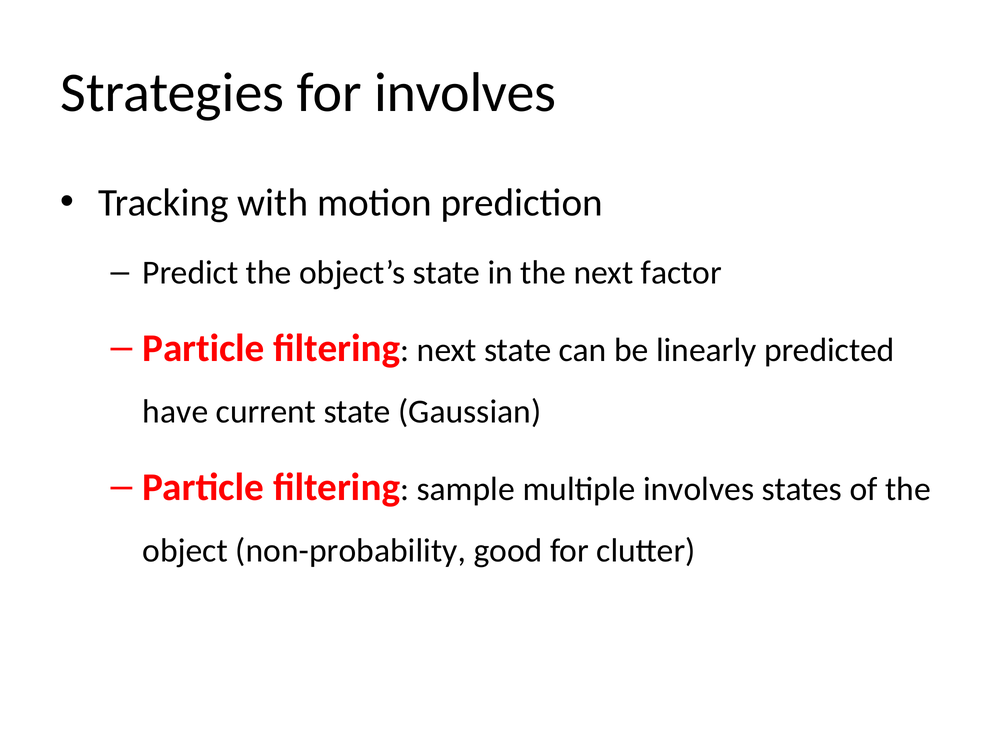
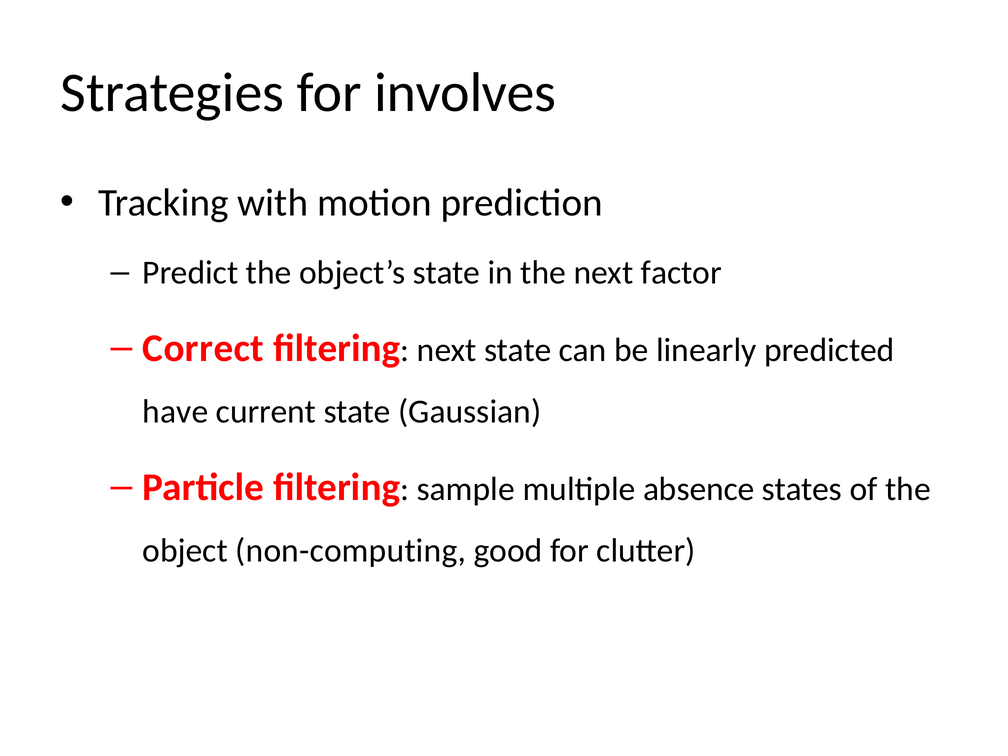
Particle at (203, 348): Particle -> Correct
multiple involves: involves -> absence
non-probability: non-probability -> non-computing
